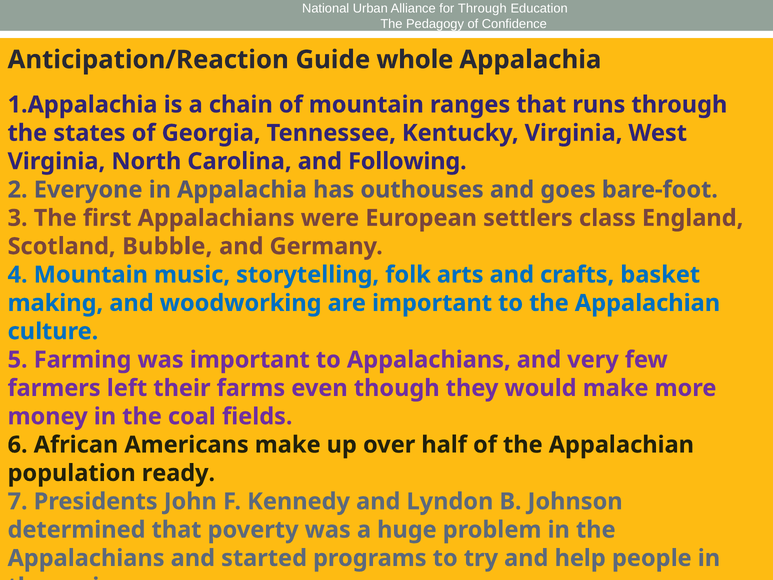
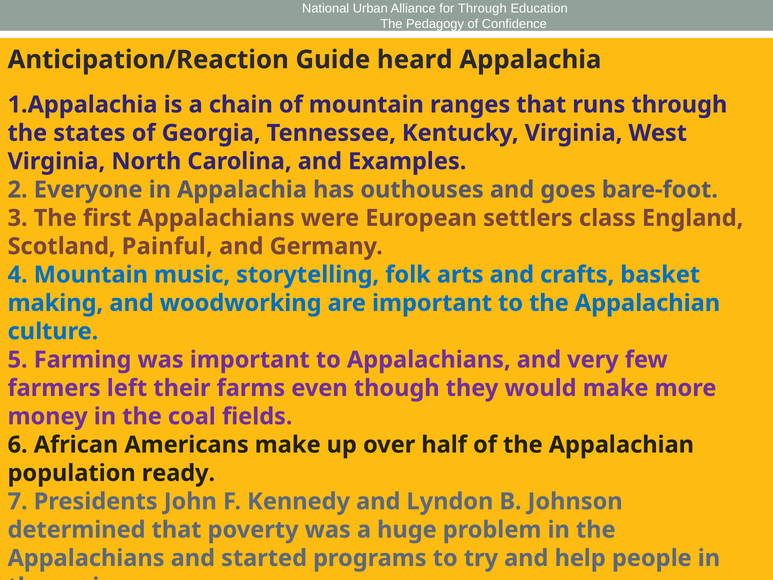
whole: whole -> heard
Following: Following -> Examples
Bubble: Bubble -> Painful
